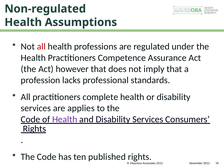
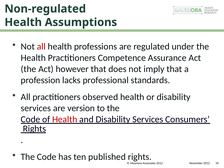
complete: complete -> observed
applies: applies -> version
Health at (65, 119) colour: purple -> red
